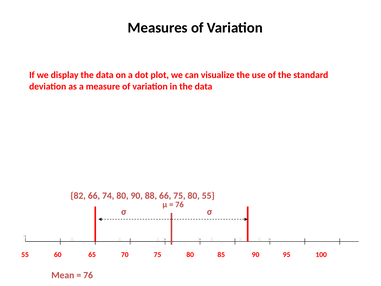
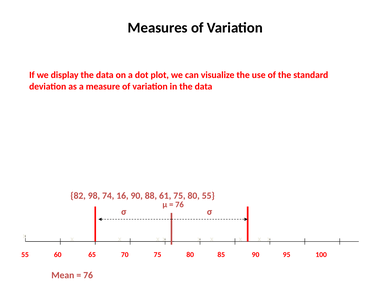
82 66: 66 -> 98
74 80: 80 -> 16
88 66: 66 -> 61
